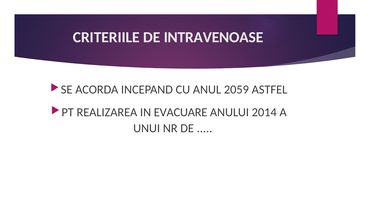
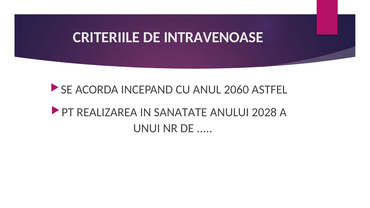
2059: 2059 -> 2060
EVACUARE: EVACUARE -> SANATATE
2014: 2014 -> 2028
